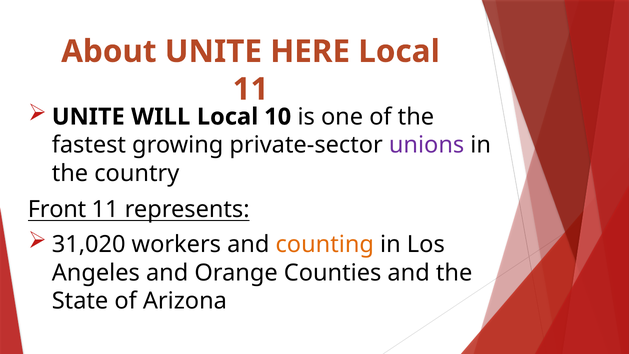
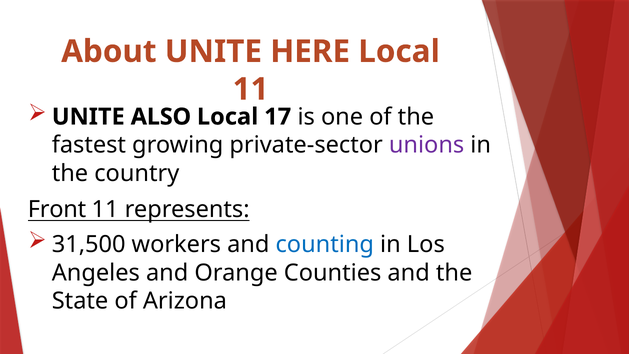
WILL: WILL -> ALSO
10: 10 -> 17
31,020: 31,020 -> 31,500
counting colour: orange -> blue
